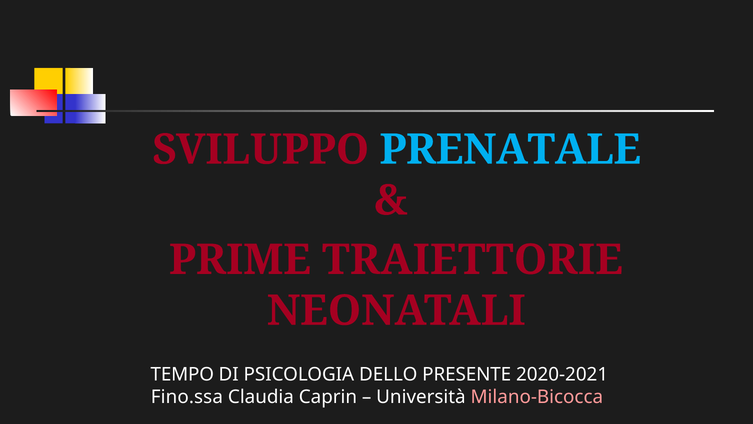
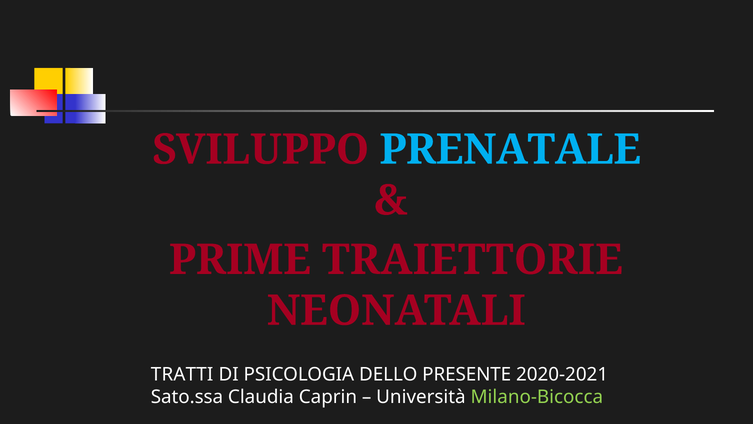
TEMPO: TEMPO -> TRATTI
Fino.ssa: Fino.ssa -> Sato.ssa
Milano-Bicocca colour: pink -> light green
